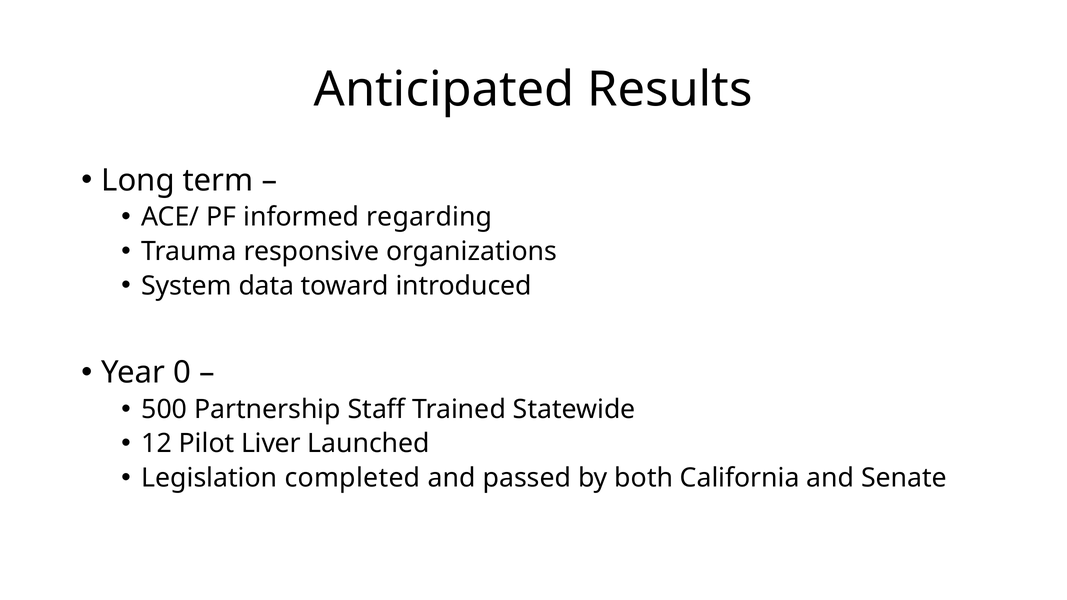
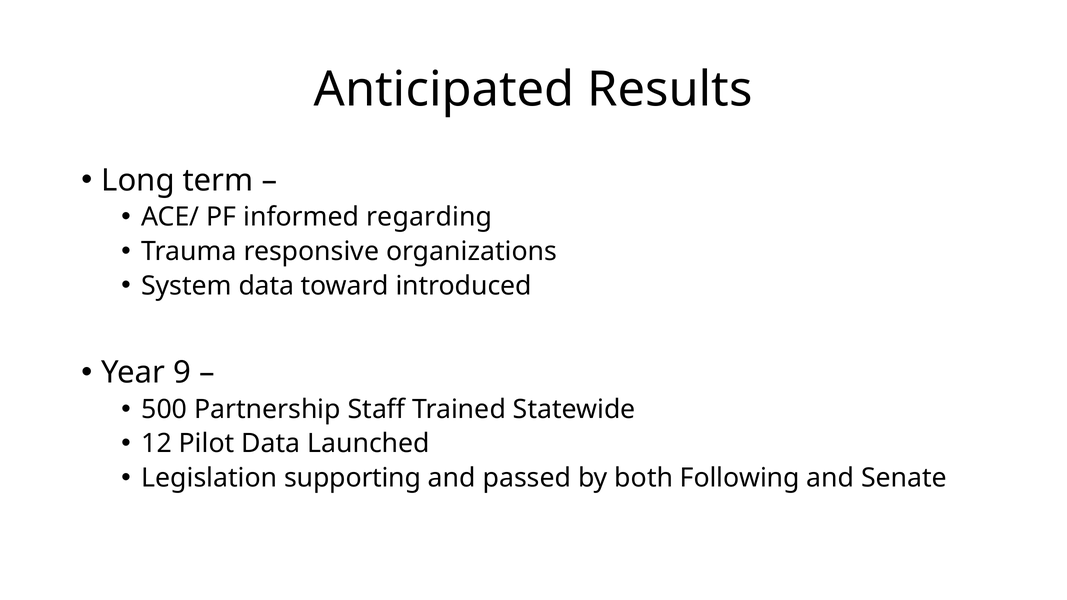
0: 0 -> 9
Pilot Liver: Liver -> Data
completed: completed -> supporting
California: California -> Following
